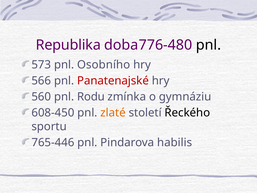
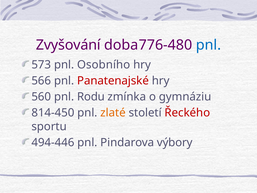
Republika: Republika -> Zvyšování
pnl at (208, 45) colour: black -> blue
608-450: 608-450 -> 814-450
Řeckého colour: black -> red
765-446: 765-446 -> 494-446
habilis: habilis -> výbory
